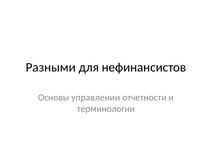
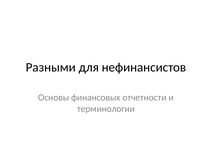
управлении: управлении -> финансовых
